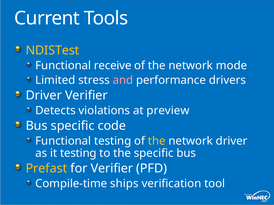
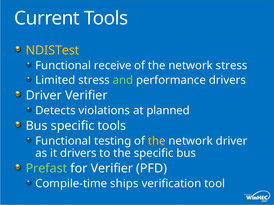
network mode: mode -> stress
and colour: pink -> light green
preview: preview -> planned
specific code: code -> tools
it testing: testing -> drivers
Prefast colour: yellow -> light green
